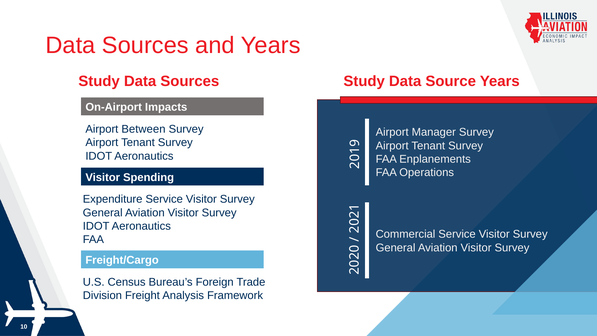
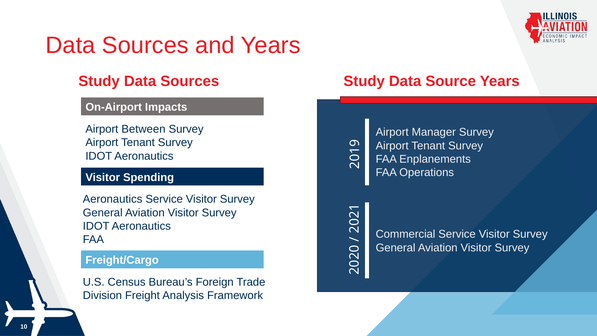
Expenditure at (113, 199): Expenditure -> Aeronautics
